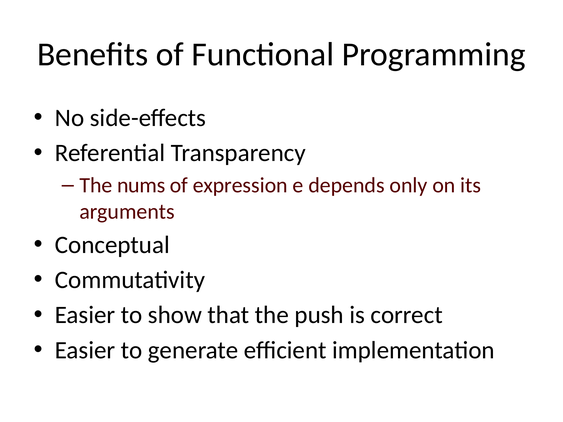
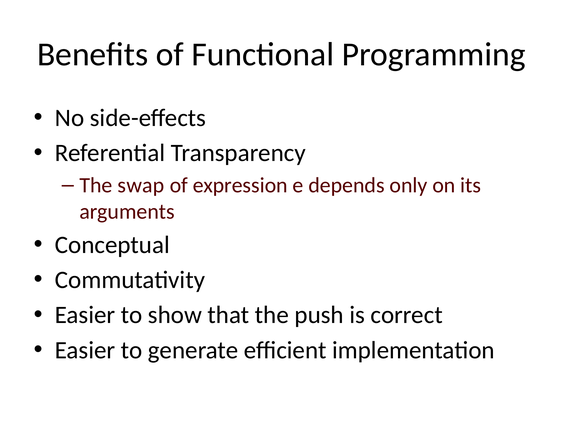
nums: nums -> swap
